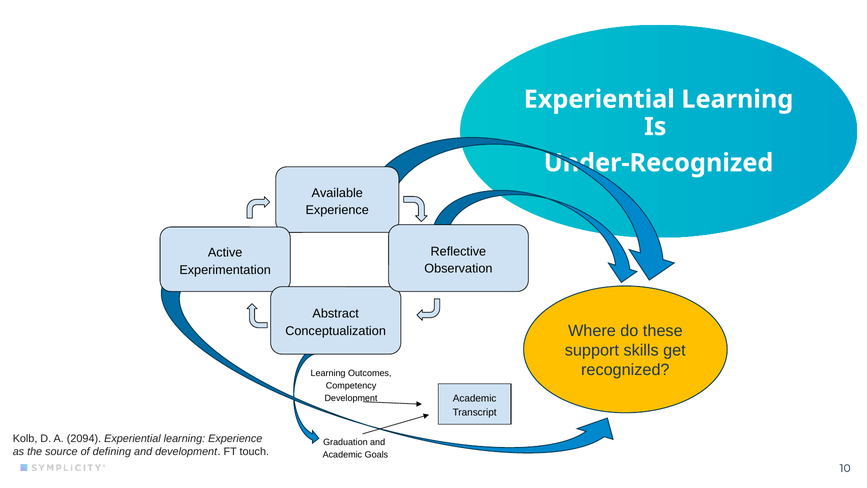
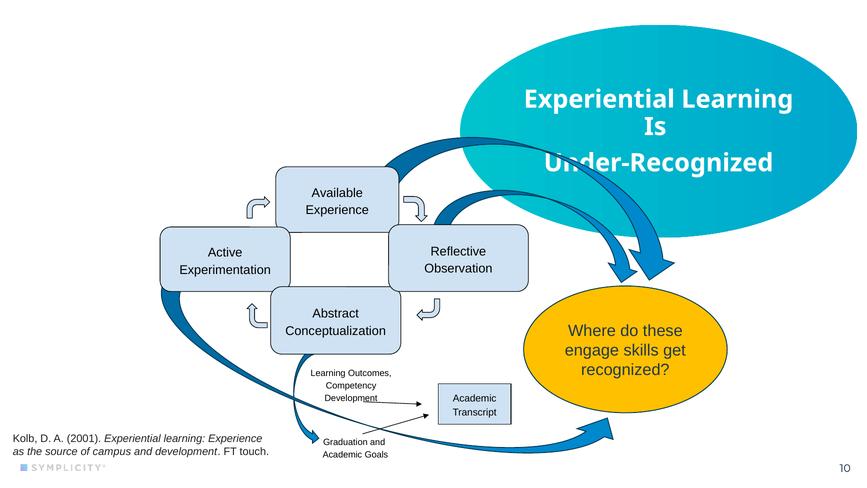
support: support -> engage
2094: 2094 -> 2001
defining: defining -> campus
